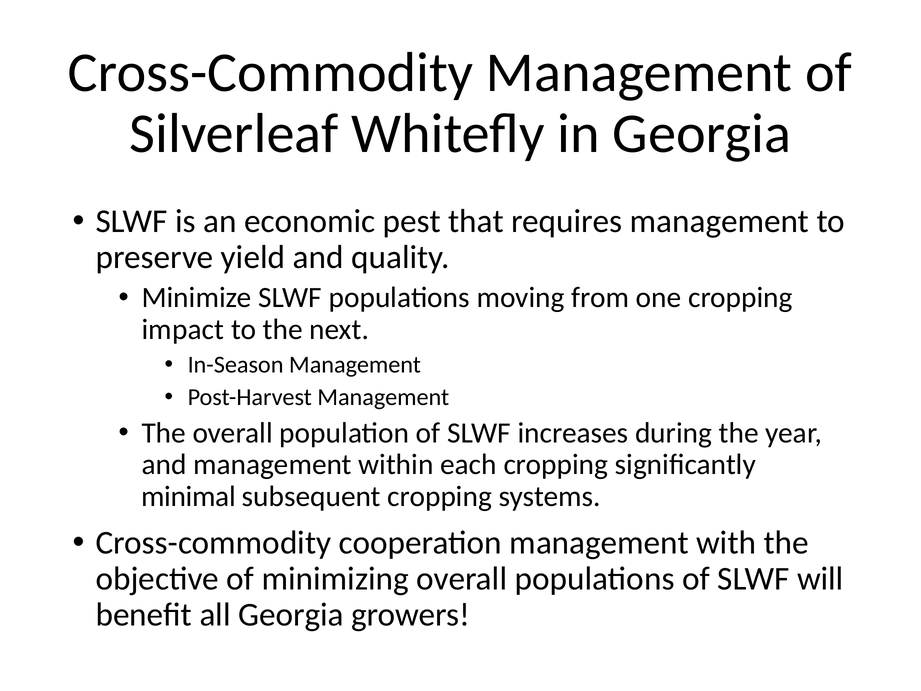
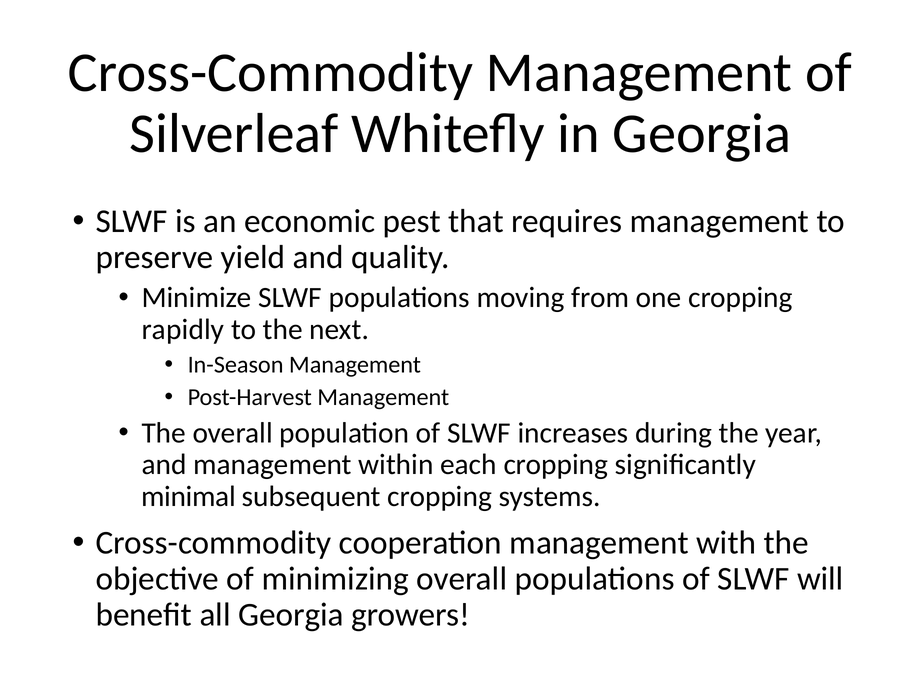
impact: impact -> rapidly
